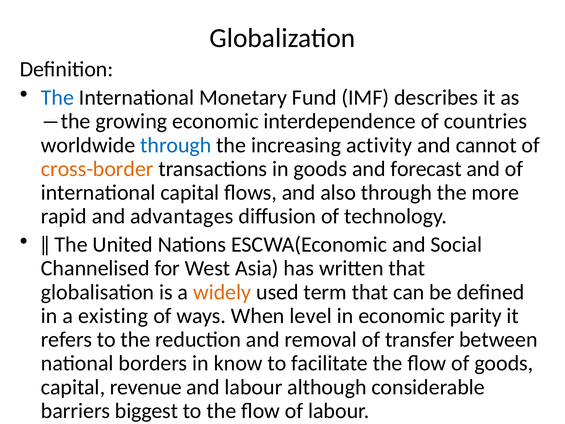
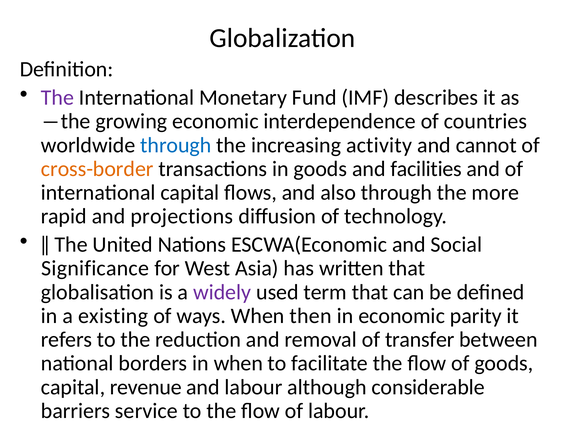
The at (58, 98) colour: blue -> purple
forecast: forecast -> facilities
advantages: advantages -> projections
Channelised: Channelised -> Significance
widely colour: orange -> purple
level: level -> then
in know: know -> when
biggest: biggest -> service
